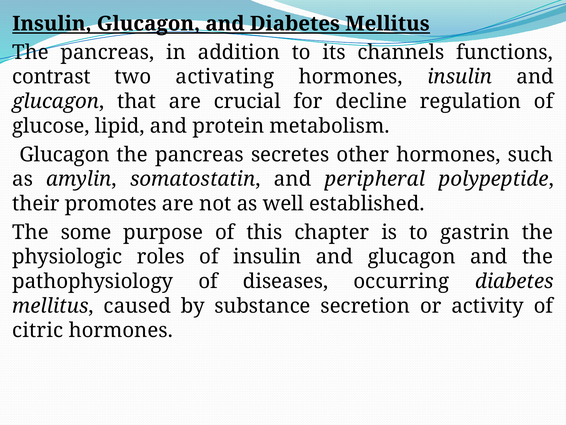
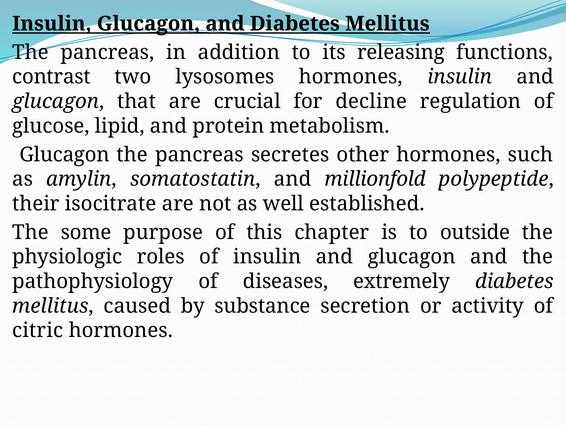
channels: channels -> releasing
activating: activating -> lysosomes
peripheral: peripheral -> millionfold
promotes: promotes -> isocitrate
gastrin: gastrin -> outside
occurring: occurring -> extremely
